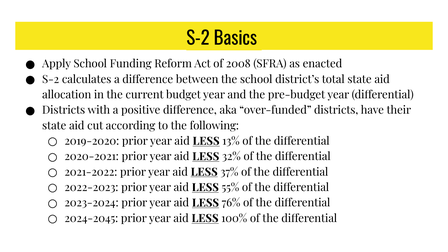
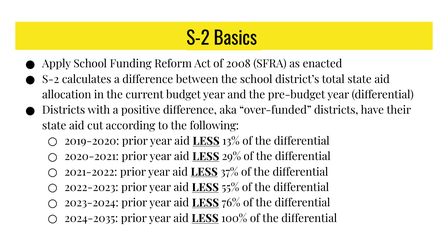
32%: 32% -> 29%
2024-2045: 2024-2045 -> 2024-2035
